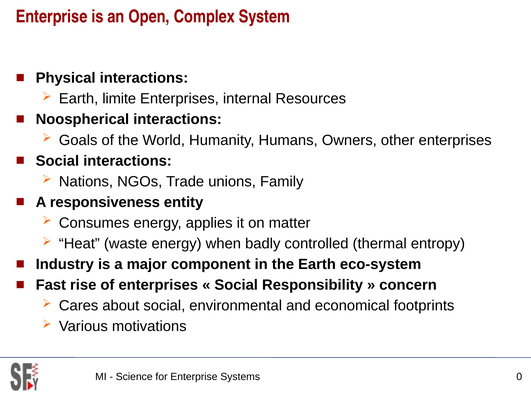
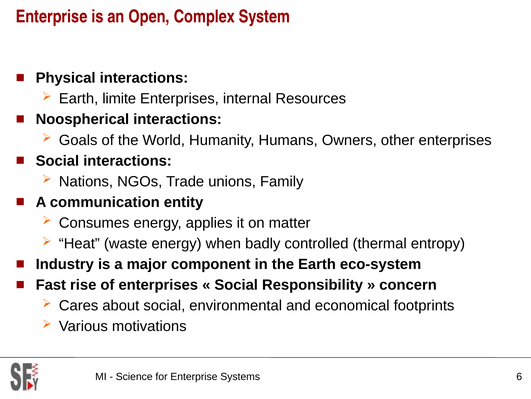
responsiveness: responsiveness -> communication
0: 0 -> 6
